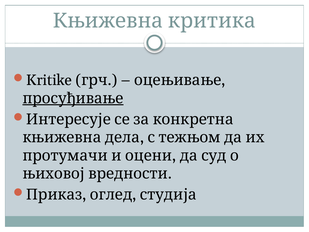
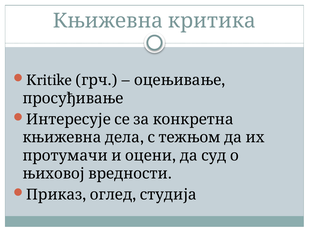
просуђивање underline: present -> none
